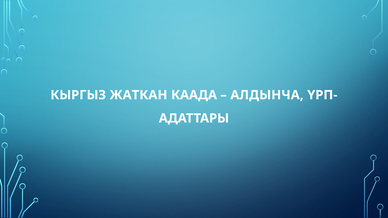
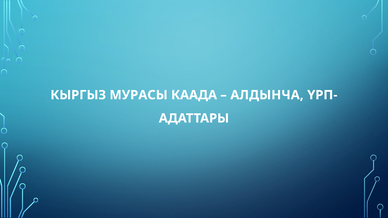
ЖАТКАН: ЖАТКАН -> МУРАСЫ
